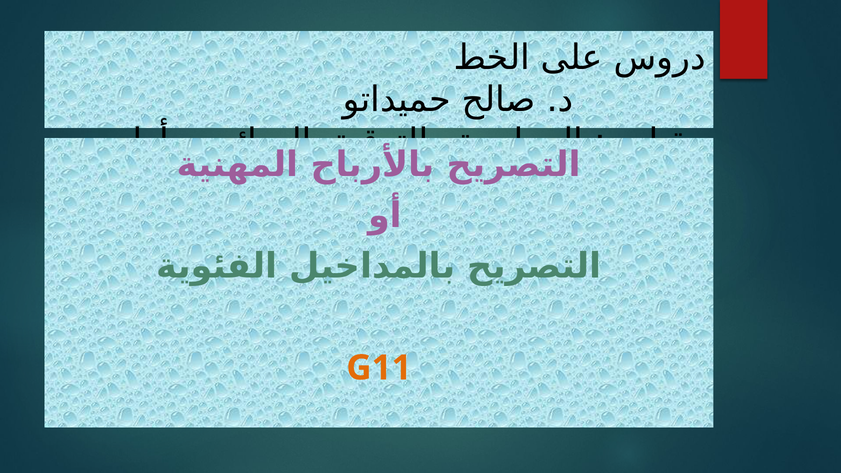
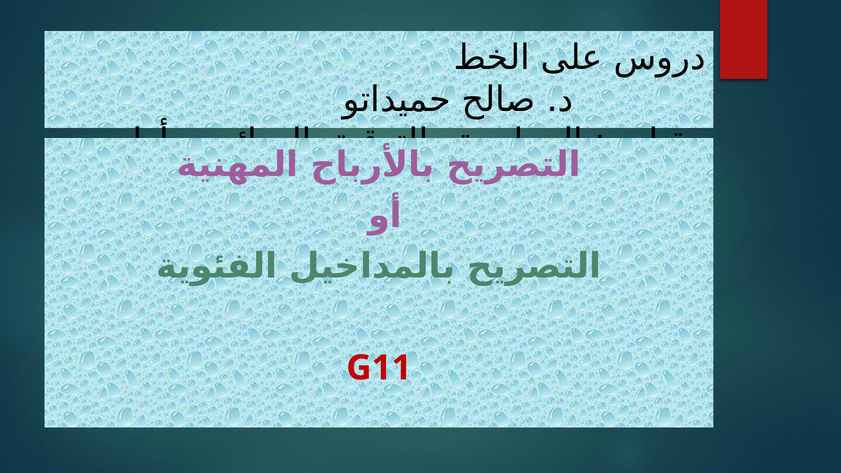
G11 colour: orange -> red
